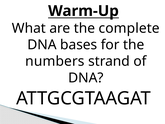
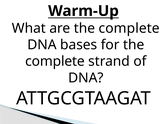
numbers at (55, 61): numbers -> complete
